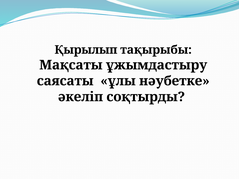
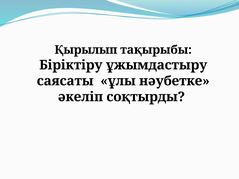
Мақсаты: Мақсаты -> Біріктіру
